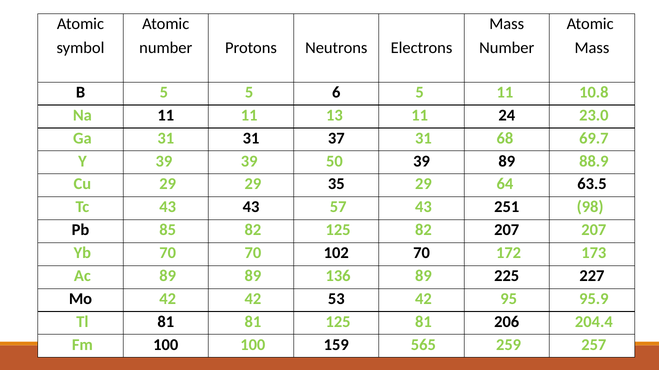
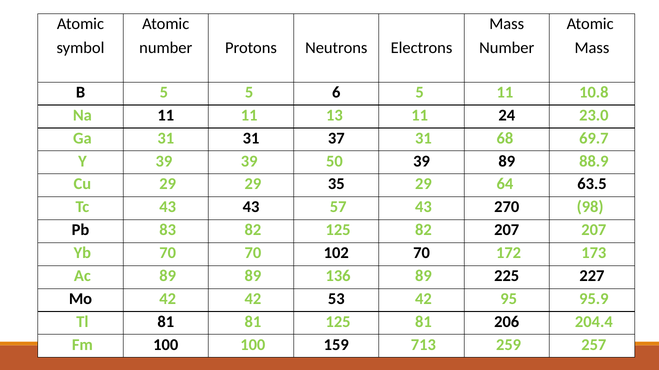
251: 251 -> 270
85: 85 -> 83
565: 565 -> 713
